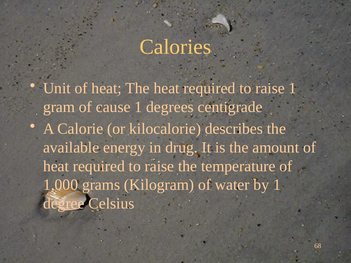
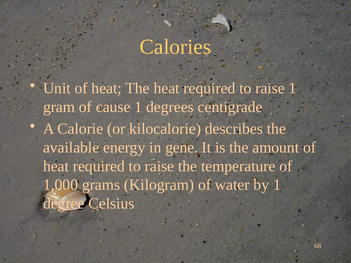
drug: drug -> gene
